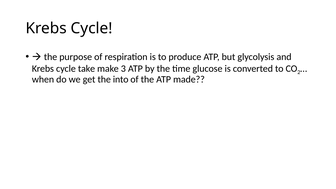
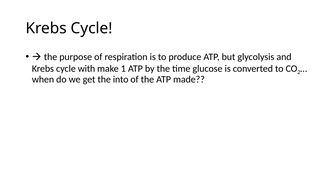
take: take -> with
3: 3 -> 1
